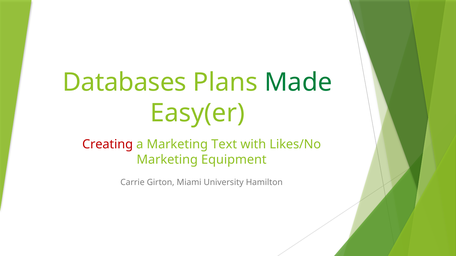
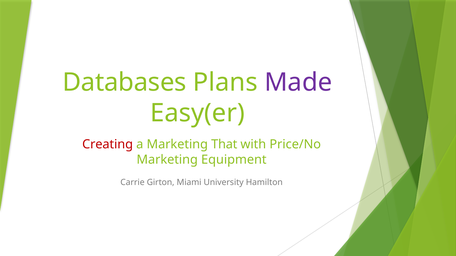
Made colour: green -> purple
Text: Text -> That
Likes/No: Likes/No -> Price/No
